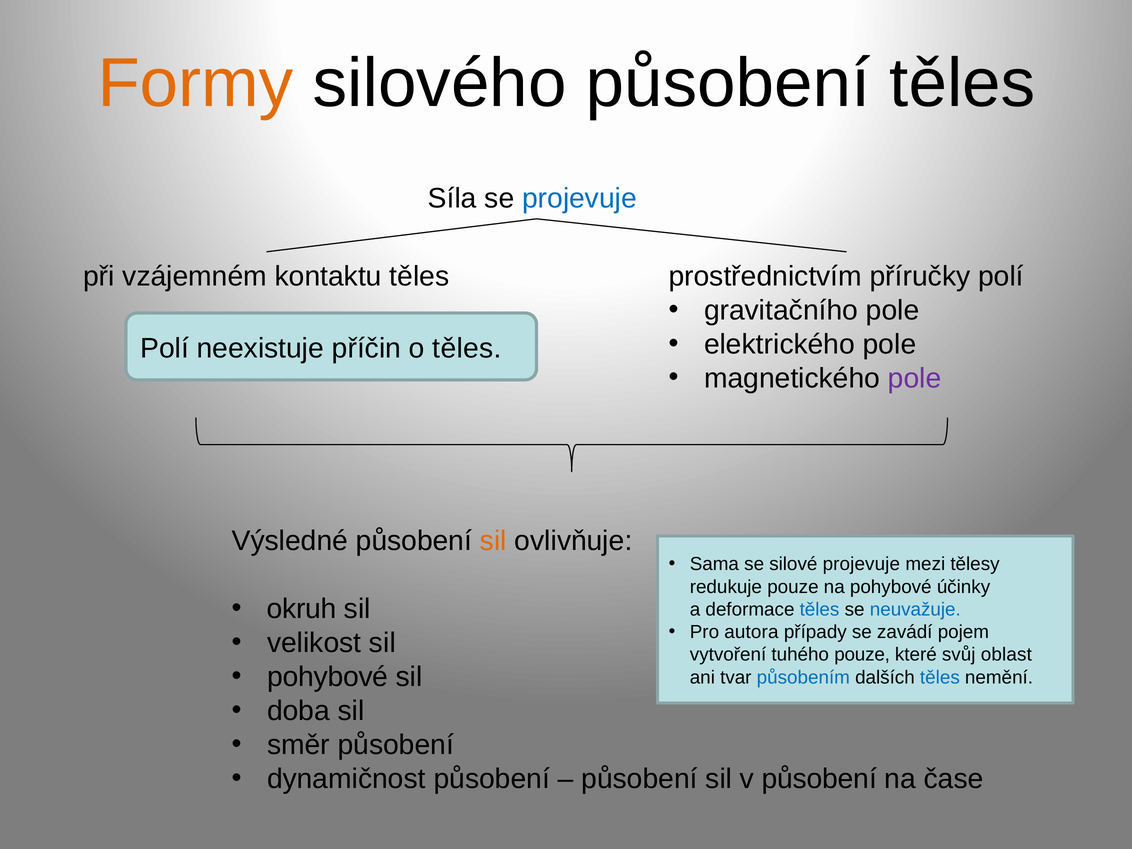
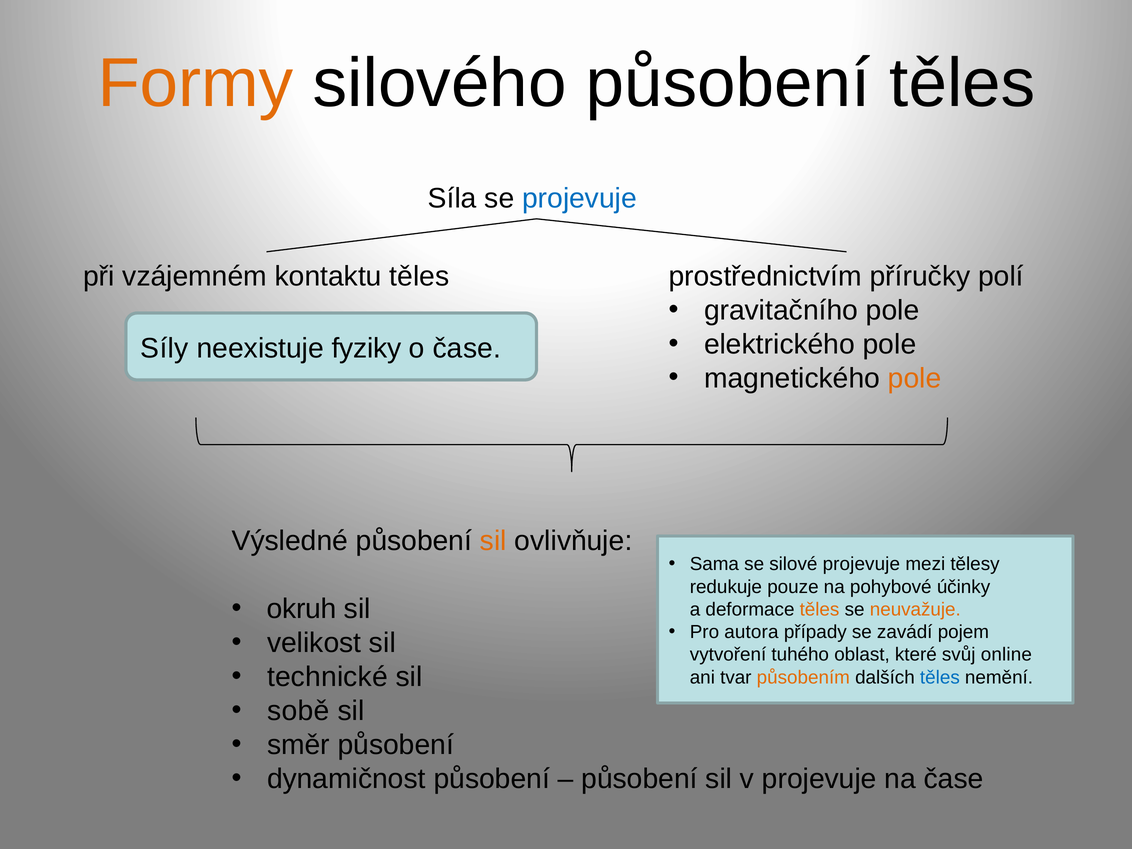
Polí at (165, 348): Polí -> Síly
příčin: příčin -> fyziky
o těles: těles -> čase
pole at (915, 378) colour: purple -> orange
těles at (820, 609) colour: blue -> orange
neuvažuje colour: blue -> orange
tuhého pouze: pouze -> oblast
oblast: oblast -> online
pohybové at (328, 677): pohybové -> technické
působením colour: blue -> orange
doba: doba -> sobě
v působení: působení -> projevuje
